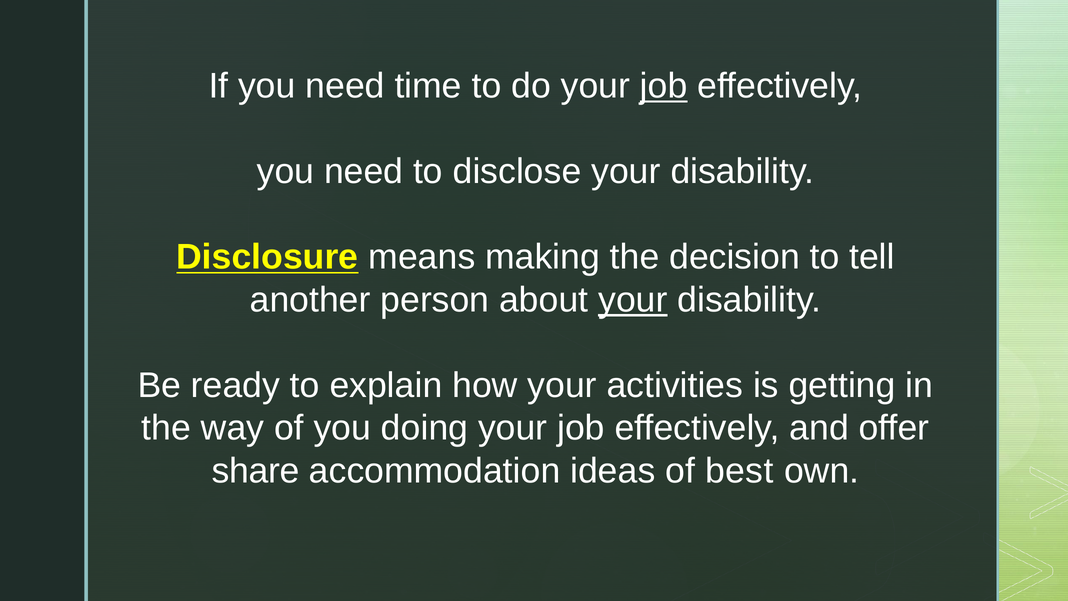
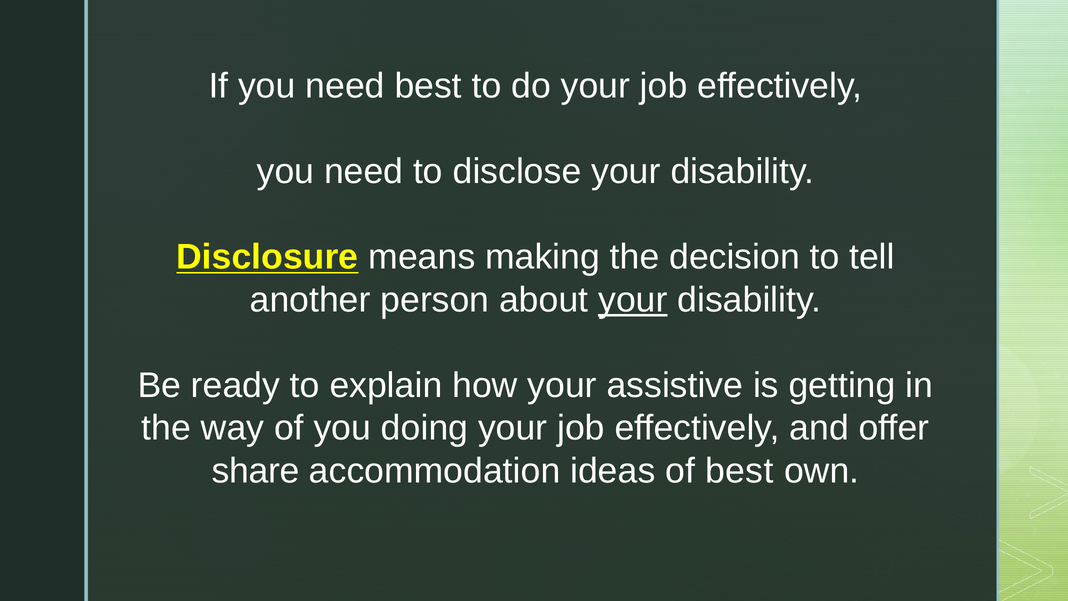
need time: time -> best
job at (664, 86) underline: present -> none
activities: activities -> assistive
